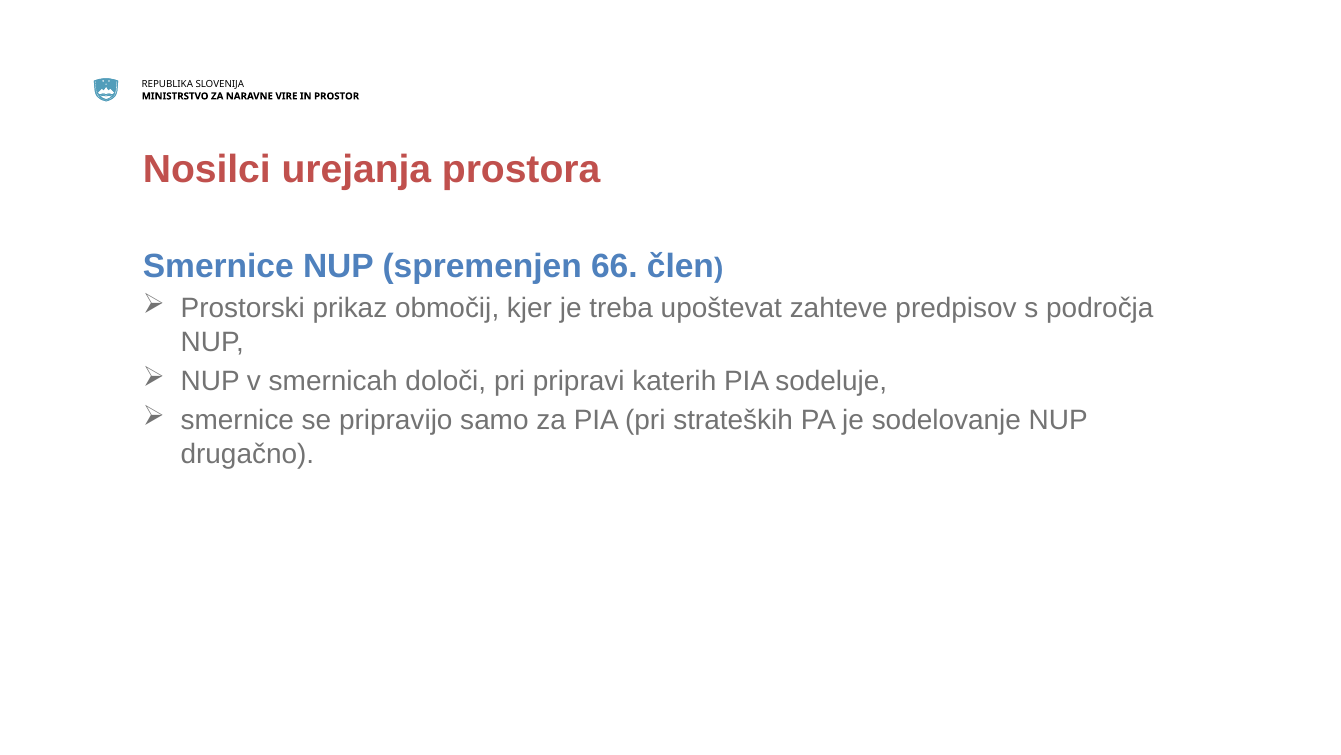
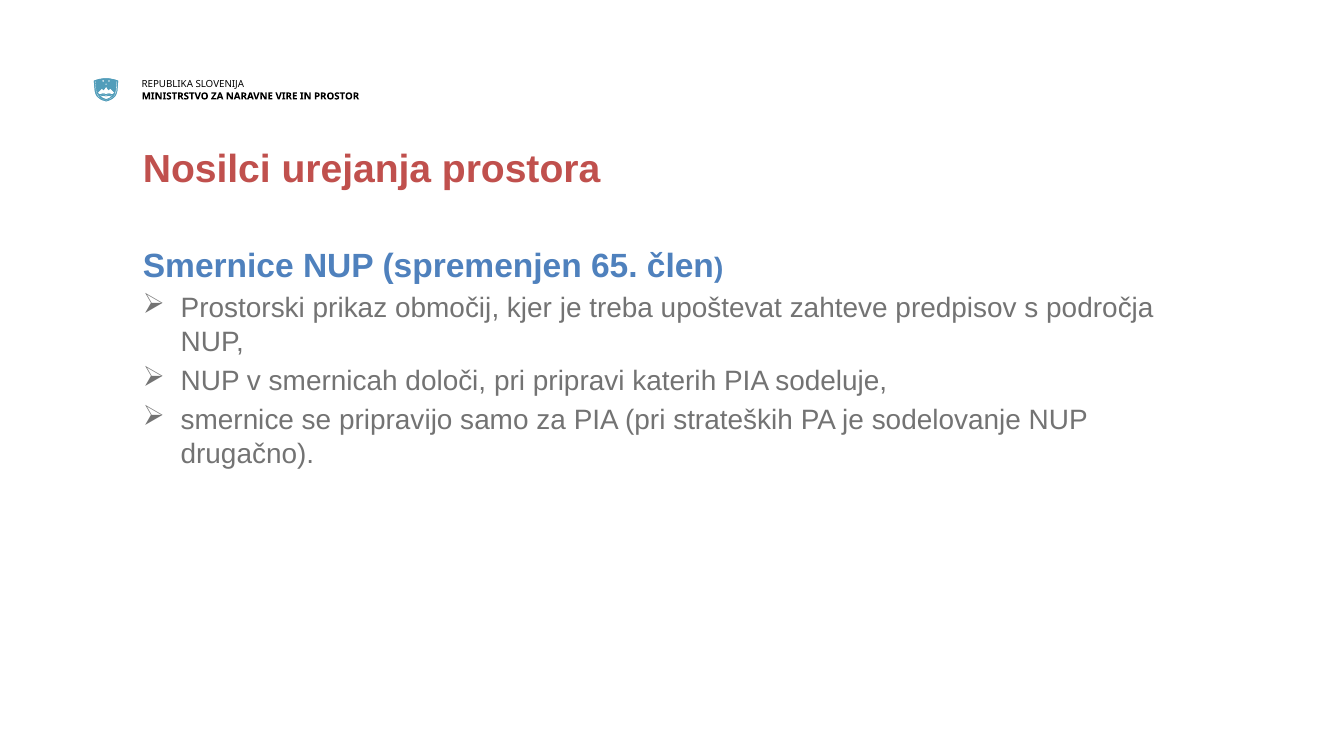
66: 66 -> 65
